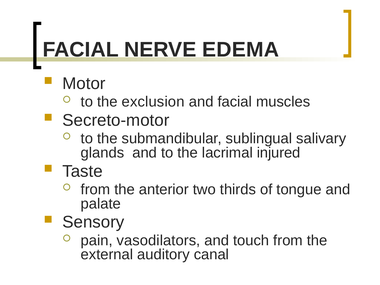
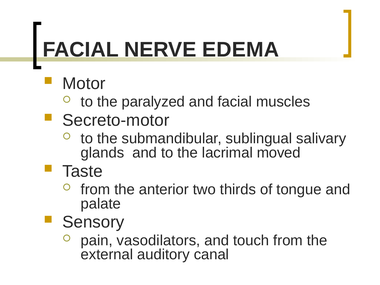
exclusion: exclusion -> paralyzed
injured: injured -> moved
